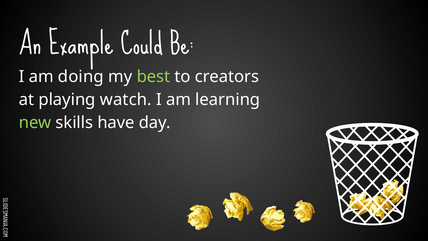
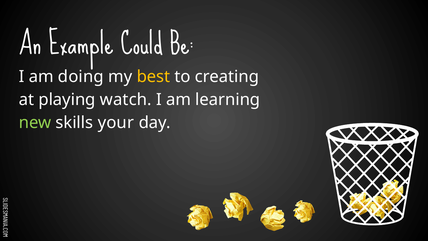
best colour: light green -> yellow
creators: creators -> creating
have: have -> your
